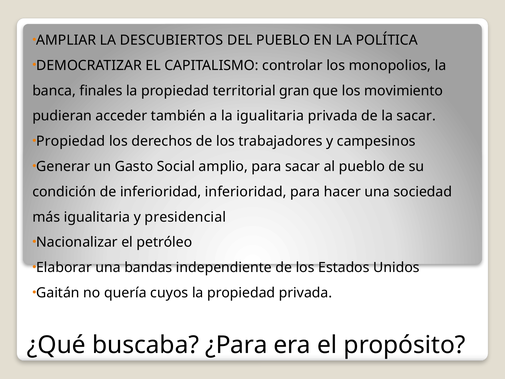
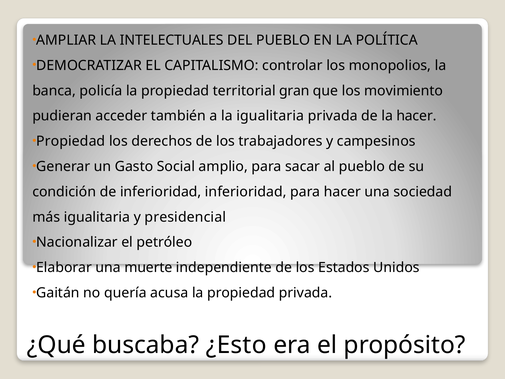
DESCUBIERTOS: DESCUBIERTOS -> INTELECTUALES
finales: finales -> policía
la sacar: sacar -> hacer
bandas: bandas -> muerte
cuyos: cuyos -> acusa
¿Para: ¿Para -> ¿Esto
